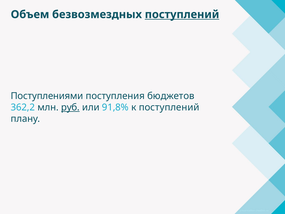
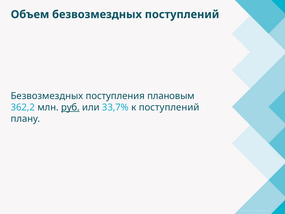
поступлений at (182, 14) underline: present -> none
Поступлениями at (47, 96): Поступлениями -> Безвозмездных
бюджетов: бюджетов -> плановым
91,8%: 91,8% -> 33,7%
